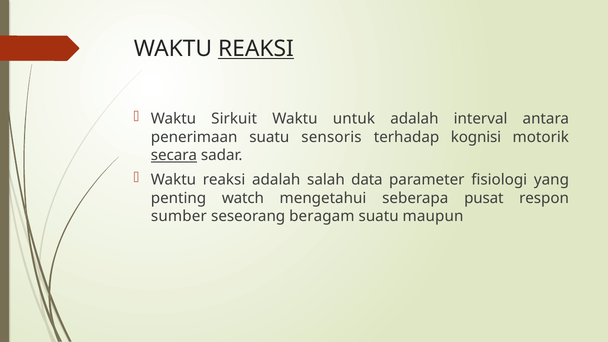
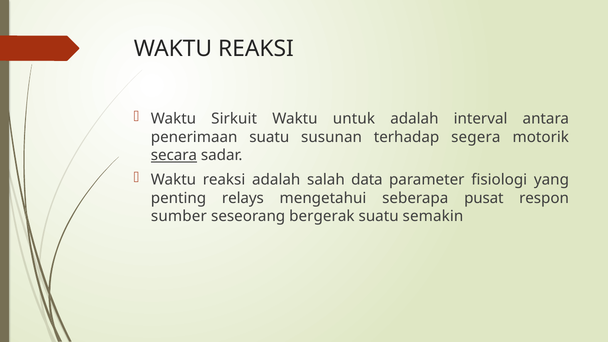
REAKSI at (256, 49) underline: present -> none
sensoris: sensoris -> susunan
kognisi: kognisi -> segera
watch: watch -> relays
beragam: beragam -> bergerak
maupun: maupun -> semakin
